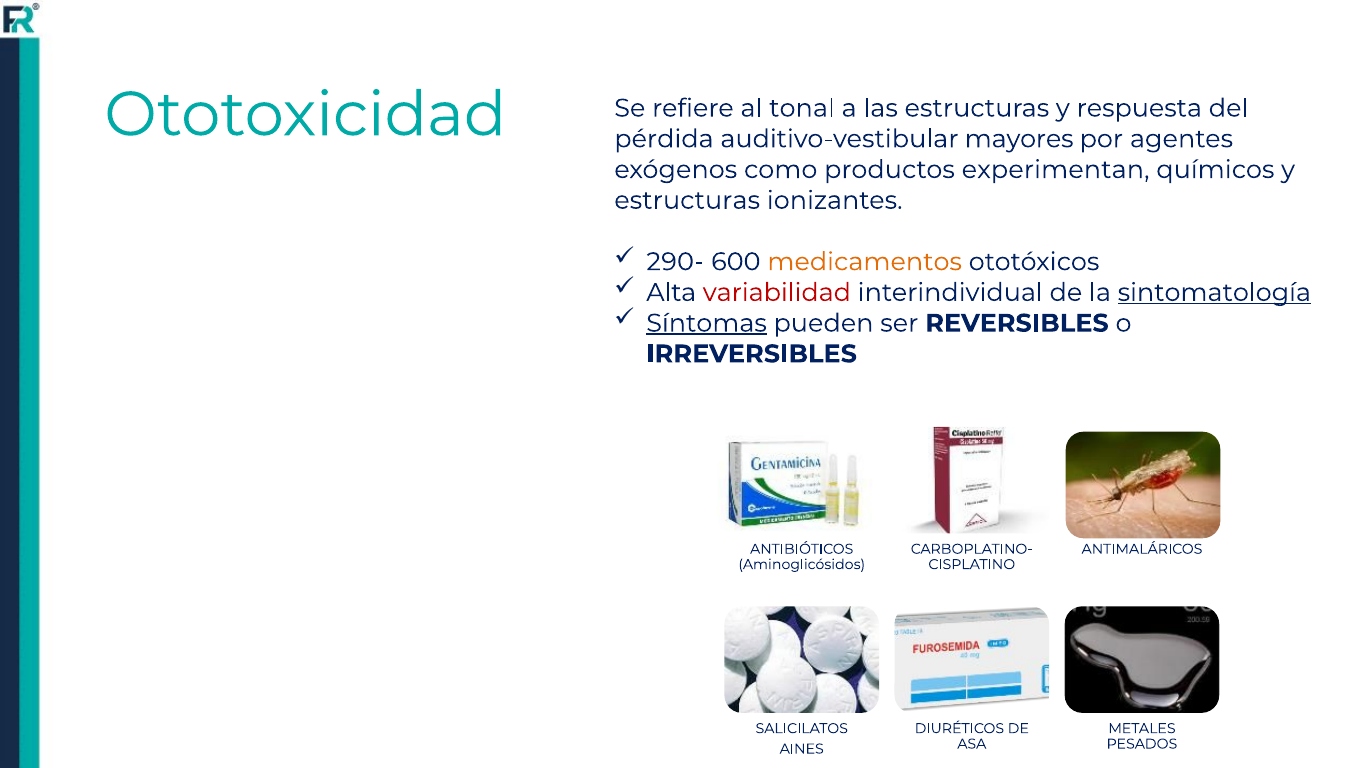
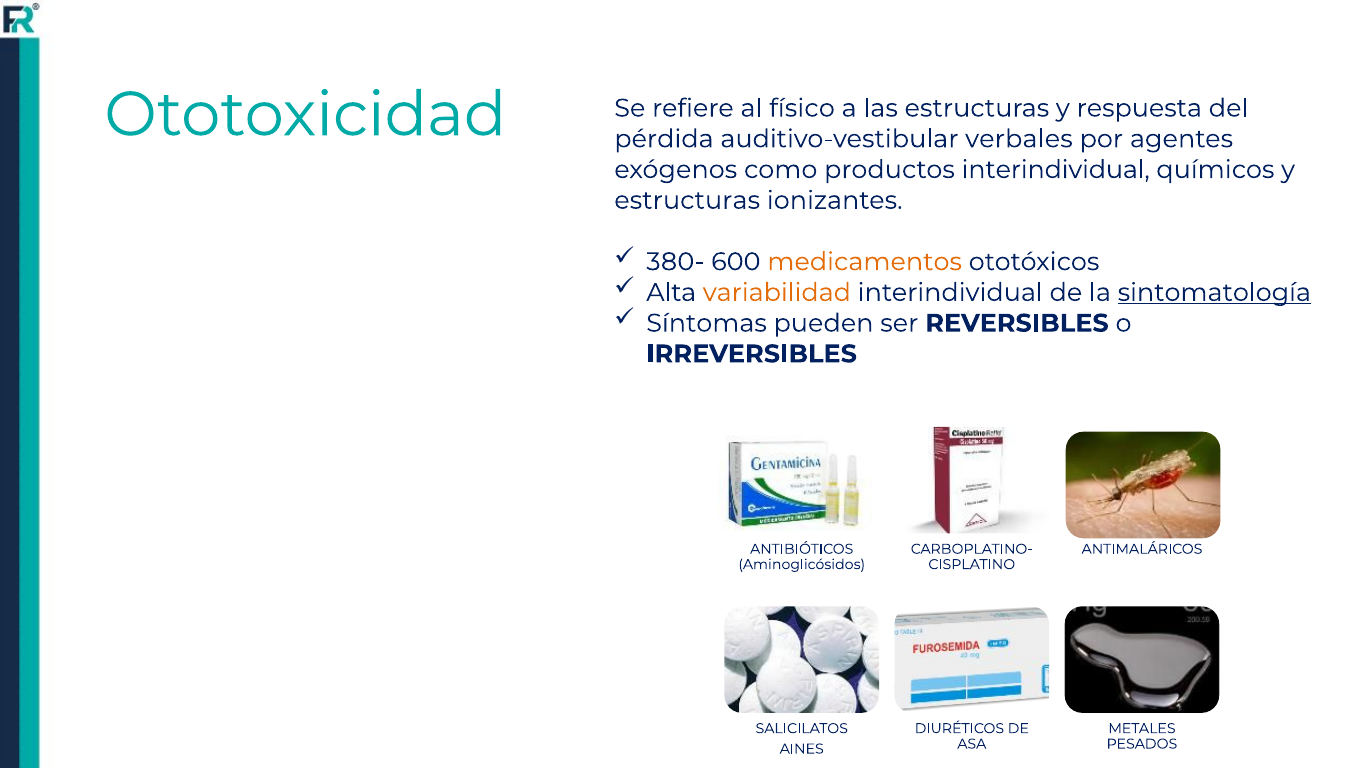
tonal: tonal -> físico
mayores: mayores -> verbales
productos experimentan: experimentan -> interindividual
290-: 290- -> 380-
variabilidad colour: red -> orange
Síntomas underline: present -> none
